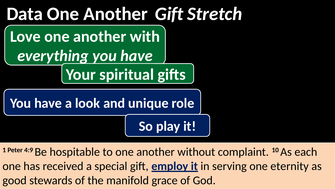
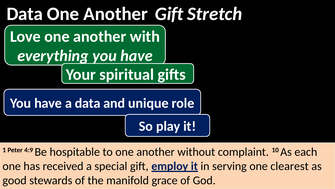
a look: look -> data
eternity: eternity -> clearest
